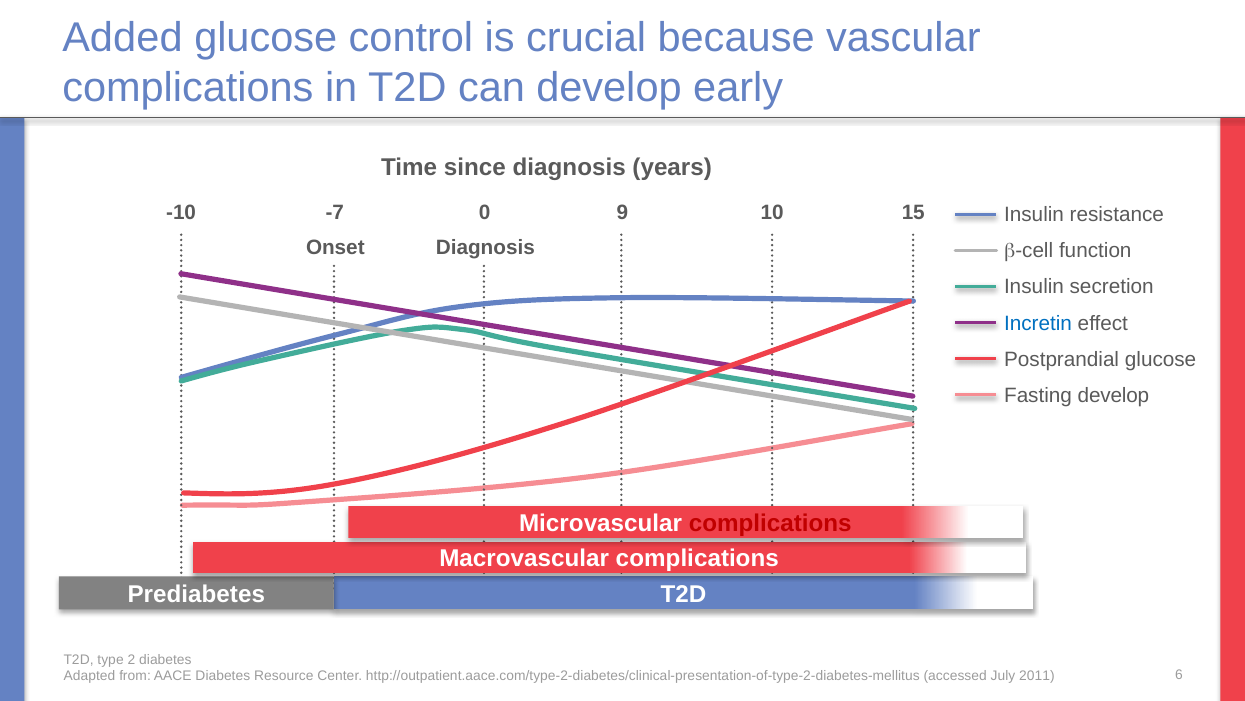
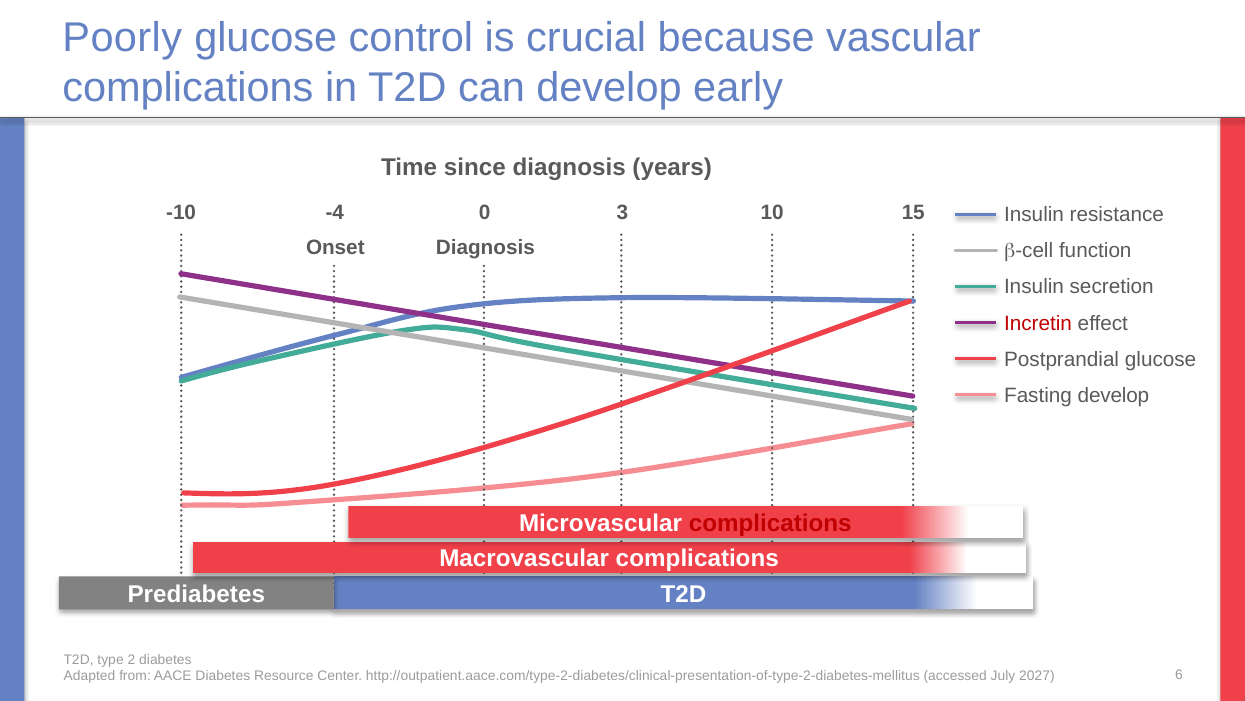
Added: Added -> Poorly
-7: -7 -> -4
9: 9 -> 3
Incretin colour: blue -> red
2011: 2011 -> 2027
